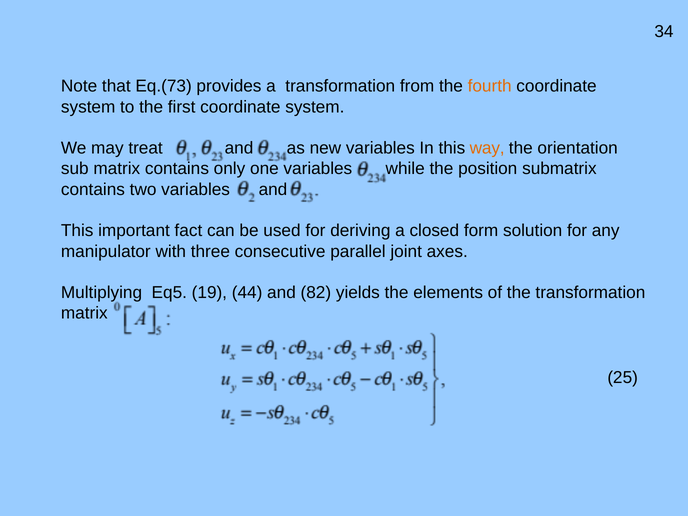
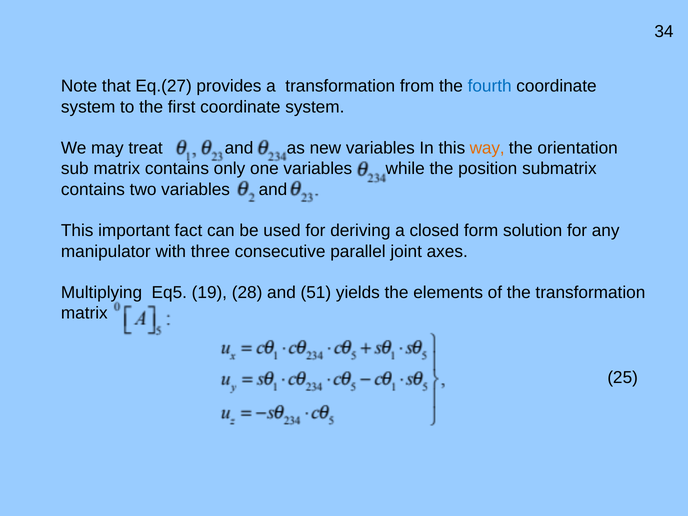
Eq.(73: Eq.(73 -> Eq.(27
fourth colour: orange -> blue
44: 44 -> 28
82: 82 -> 51
